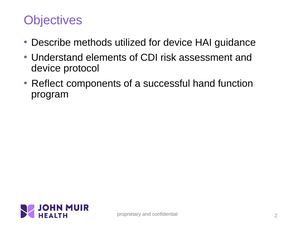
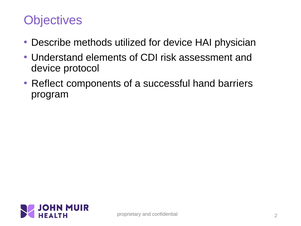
guidance: guidance -> physician
function: function -> barriers
